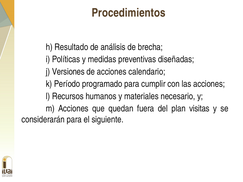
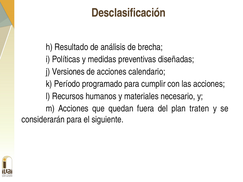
Procedimientos: Procedimientos -> Desclasificación
visitas: visitas -> traten
